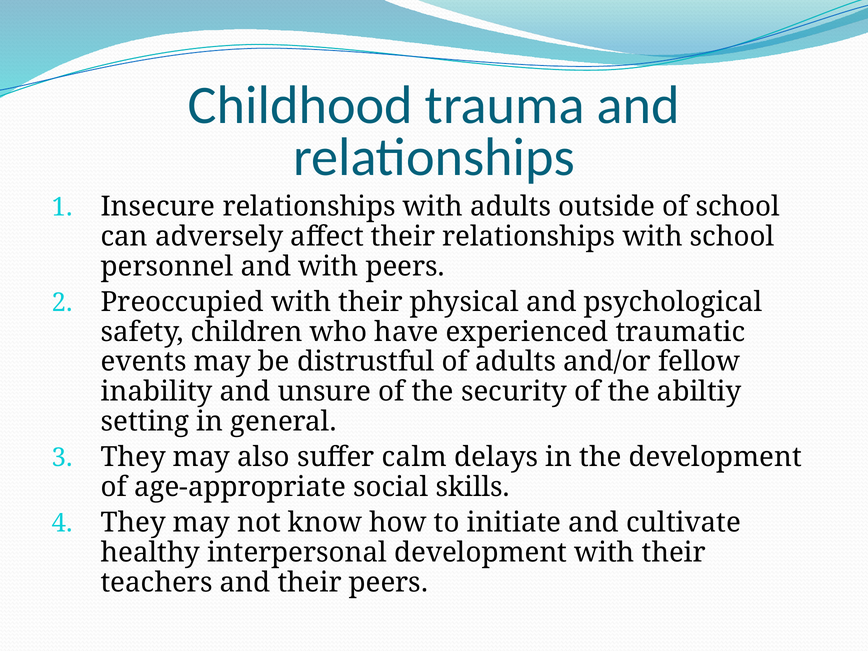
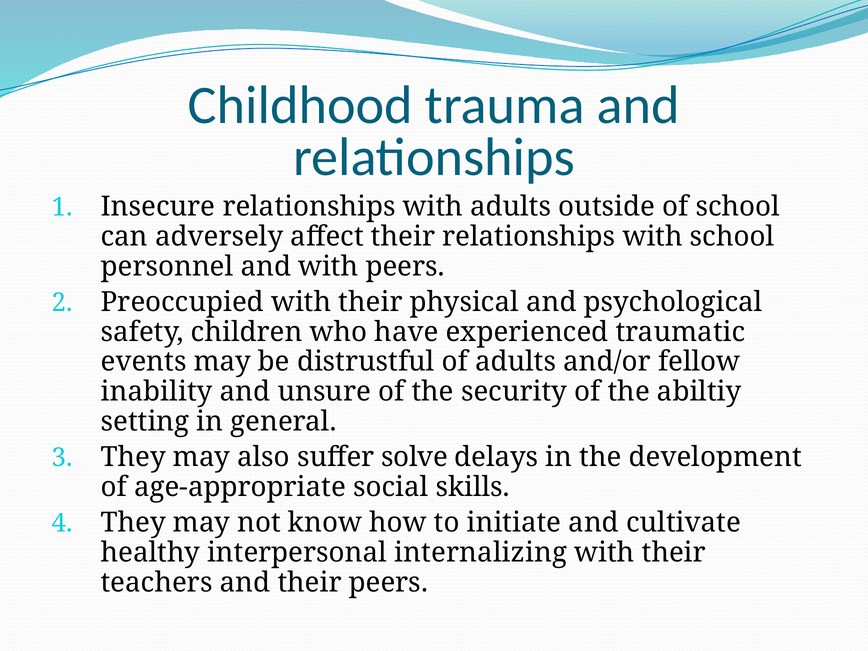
calm: calm -> solve
interpersonal development: development -> internalizing
